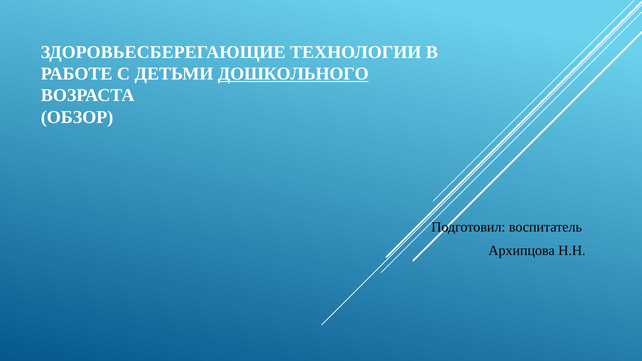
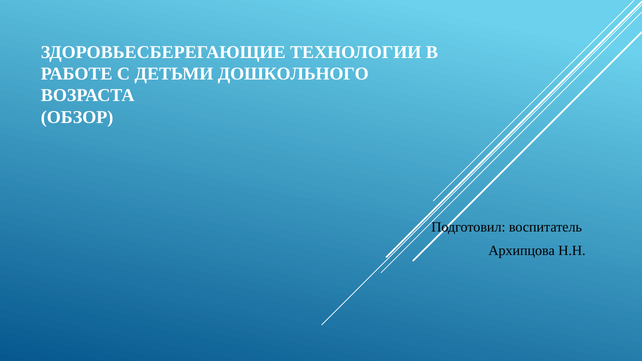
ДОШКОЛЬНОГО underline: present -> none
